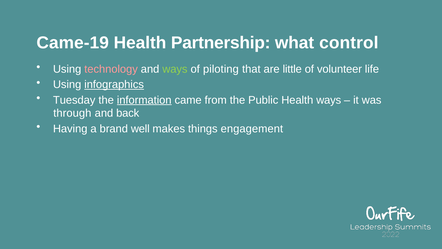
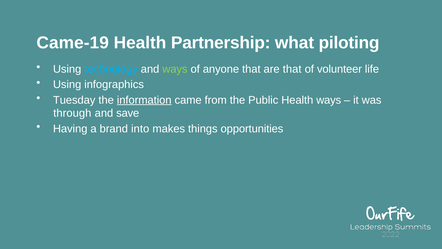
control: control -> piloting
technology colour: pink -> light blue
piloting: piloting -> anyone
are little: little -> that
infographics underline: present -> none
back: back -> save
well: well -> into
engagement: engagement -> opportunities
